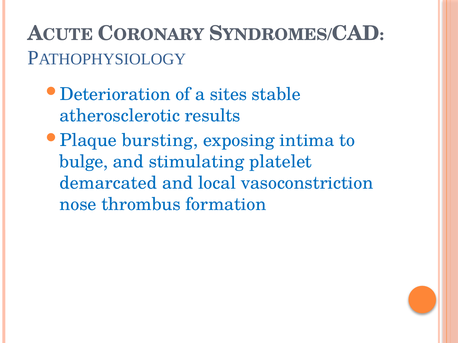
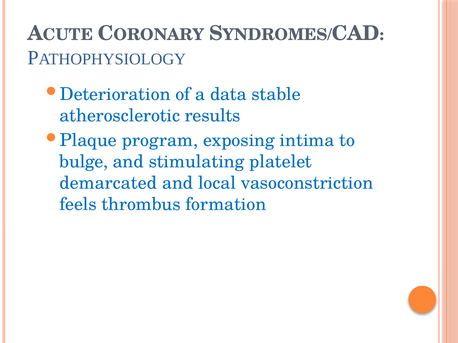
sites: sites -> data
bursting: bursting -> program
nose: nose -> feels
